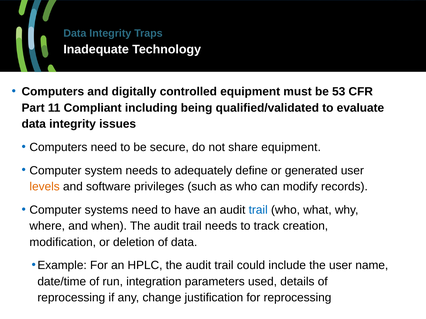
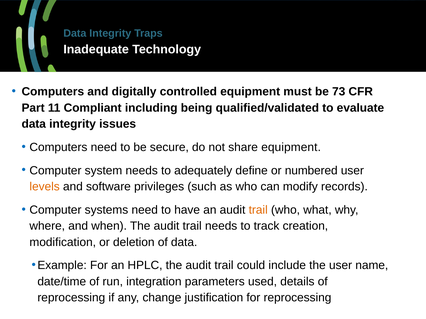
53: 53 -> 73
generated: generated -> numbered
trail at (258, 210) colour: blue -> orange
